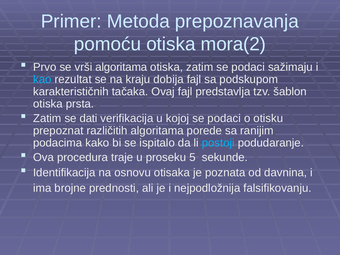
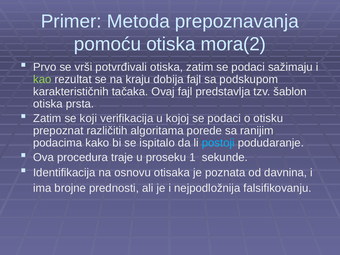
vrši algoritama: algoritama -> potvrđivali
kao colour: light blue -> light green
dati: dati -> koji
5: 5 -> 1
